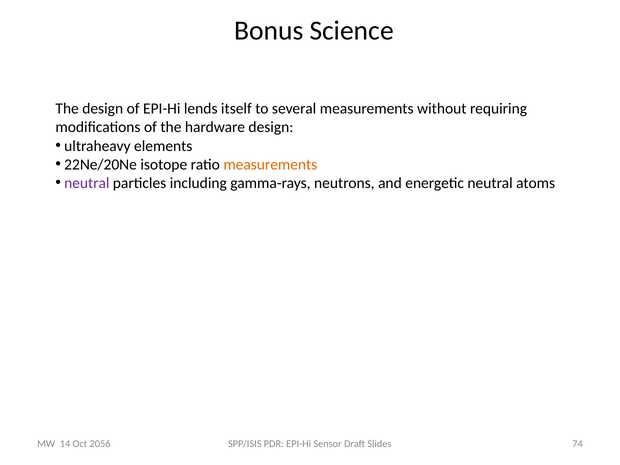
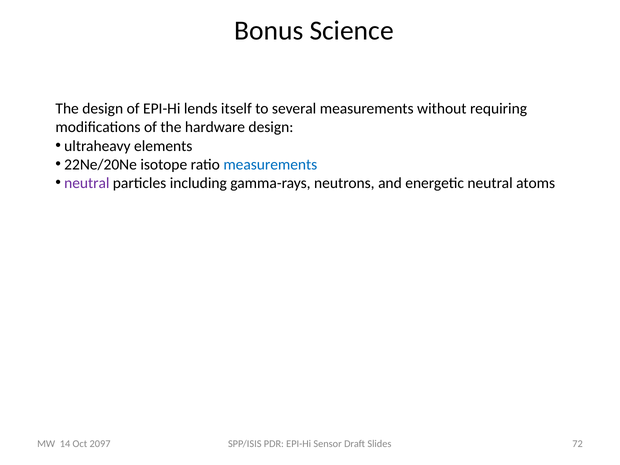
measurements at (270, 165) colour: orange -> blue
74: 74 -> 72
2056: 2056 -> 2097
